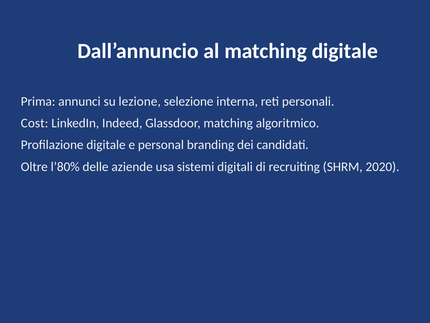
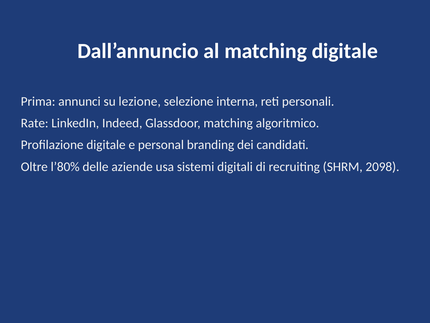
Cost: Cost -> Rate
2020: 2020 -> 2098
